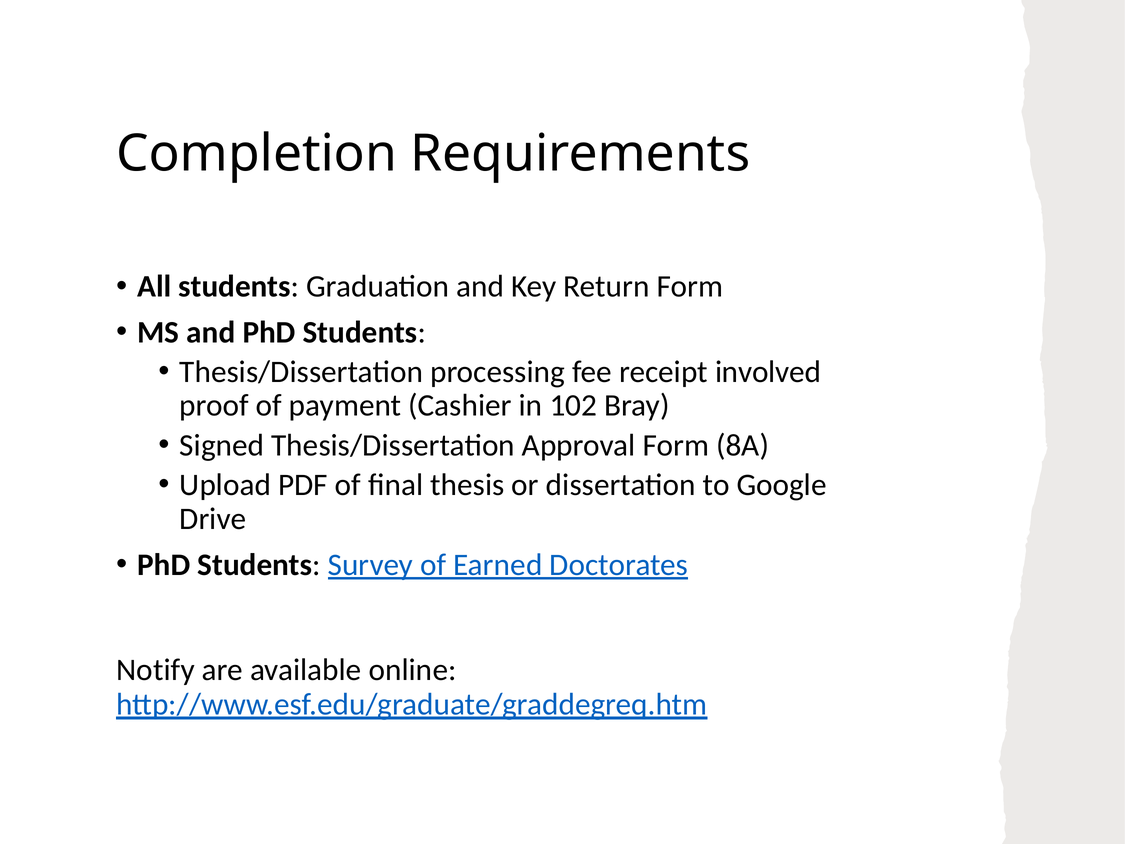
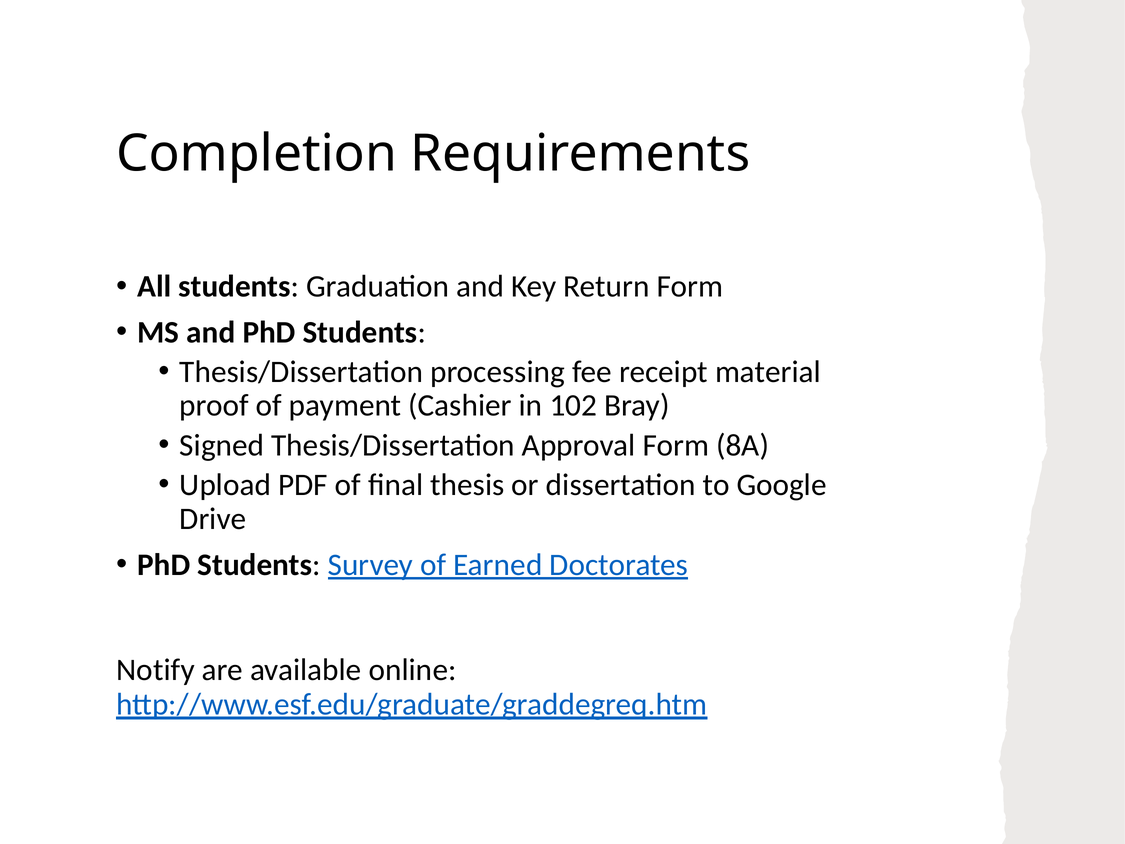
involved: involved -> material
